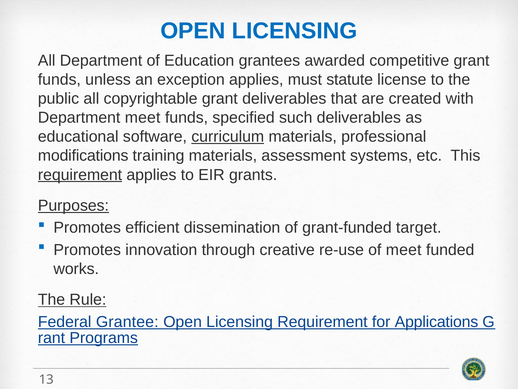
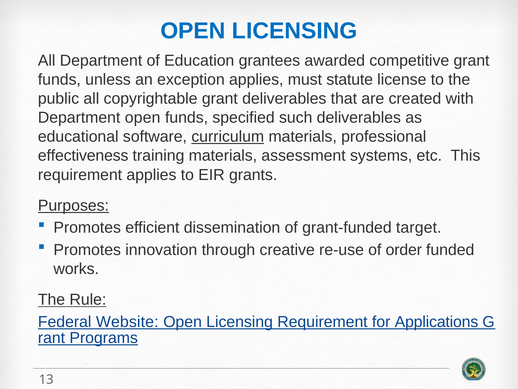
Department meet: meet -> open
modifications: modifications -> effectiveness
requirement at (80, 175) underline: present -> none
of meet: meet -> order
Grantee: Grantee -> Website
